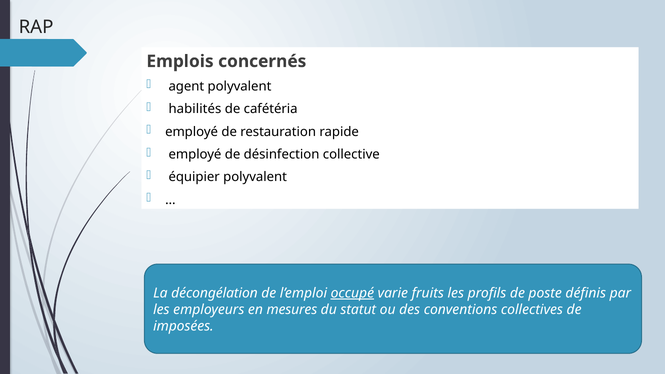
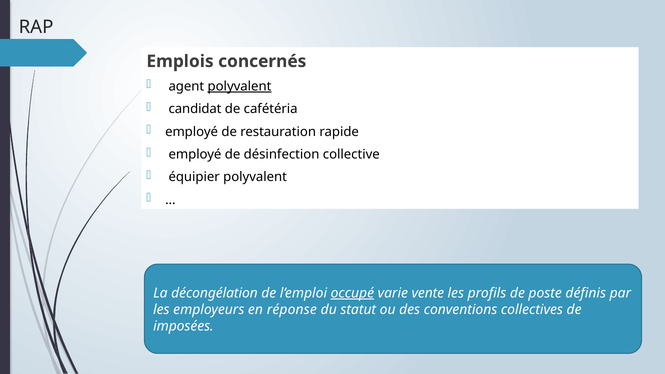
polyvalent at (239, 86) underline: none -> present
habilités: habilités -> candidat
fruits: fruits -> vente
mesures: mesures -> réponse
